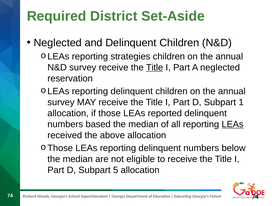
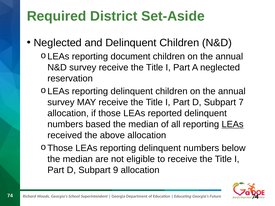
strategies: strategies -> document
Title at (155, 68) underline: present -> none
1: 1 -> 7
5: 5 -> 9
